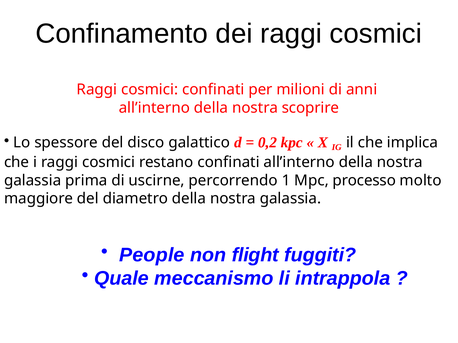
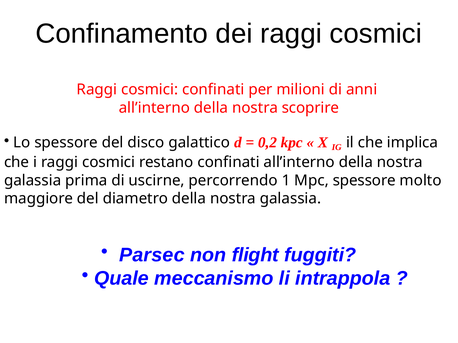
Mpc processo: processo -> spessore
People: People -> Parsec
